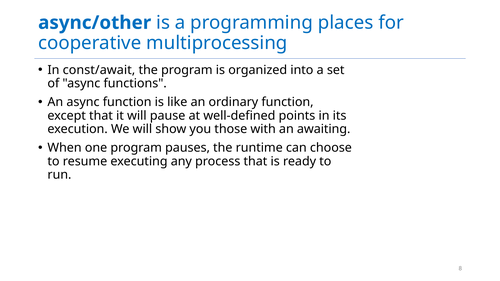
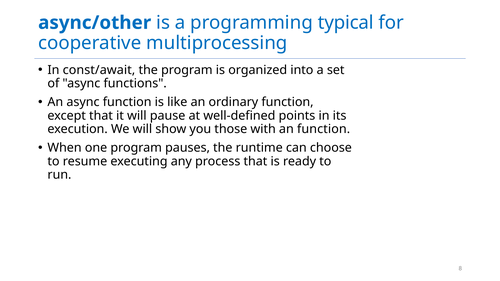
places: places -> typical
an awaiting: awaiting -> function
